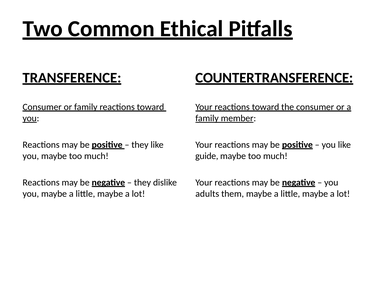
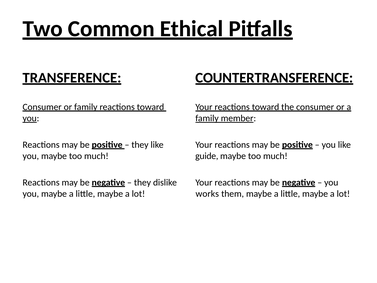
adults: adults -> works
